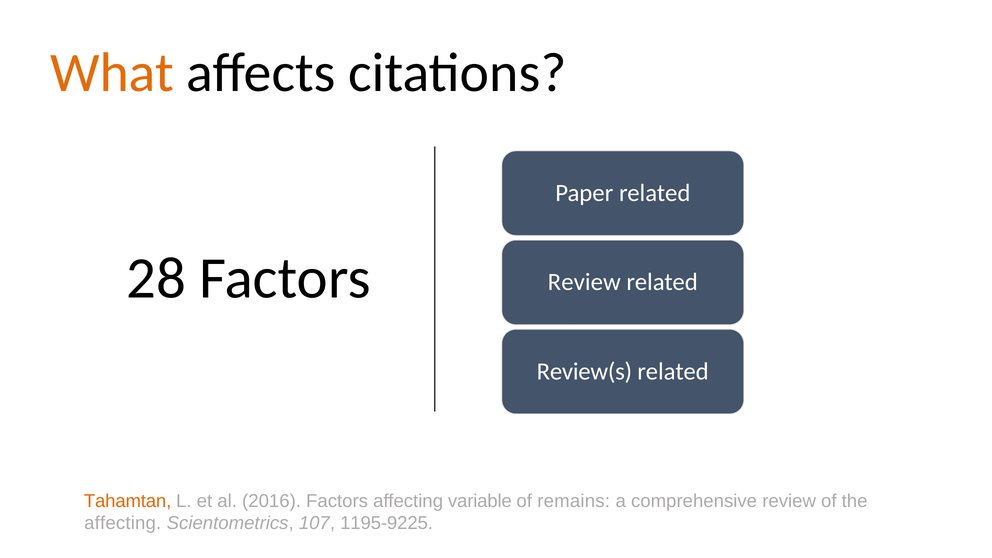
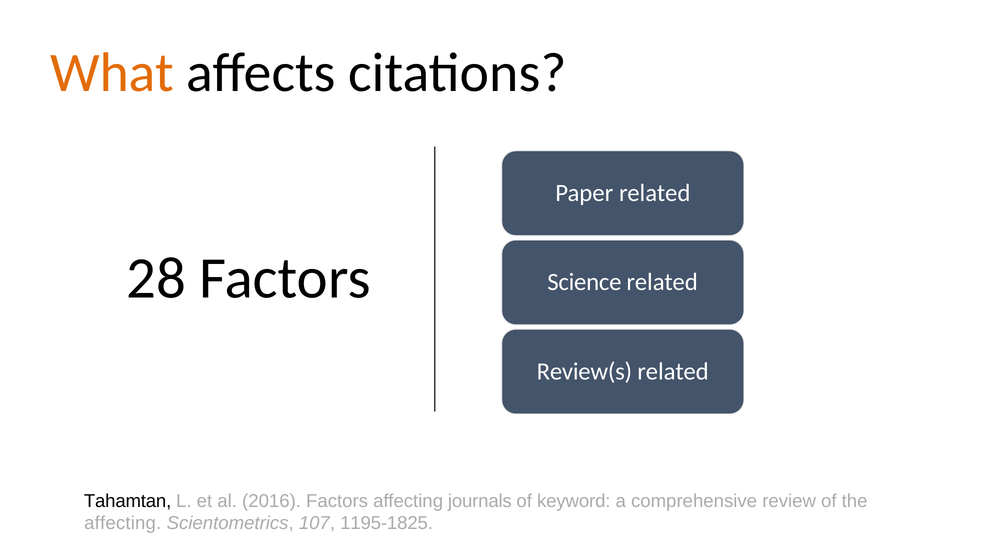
Review at (584, 282): Review -> Science
Tahamtan colour: orange -> black
variable: variable -> journals
remains: remains -> keyword
1195-9225: 1195-9225 -> 1195-1825
